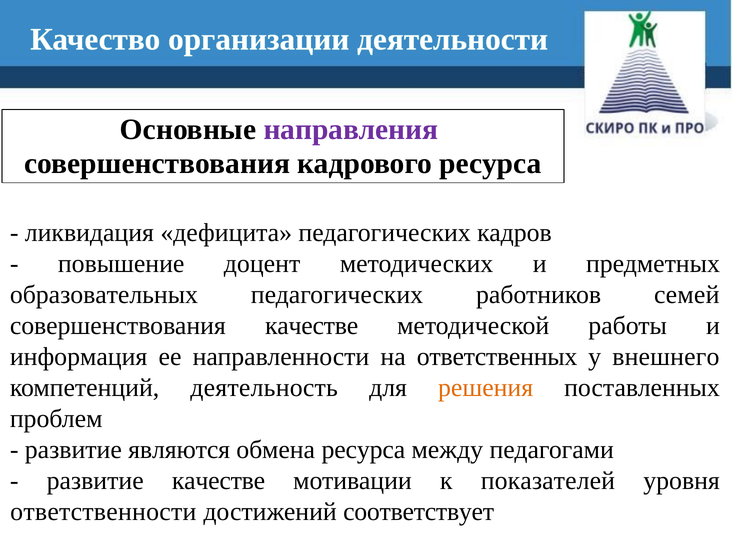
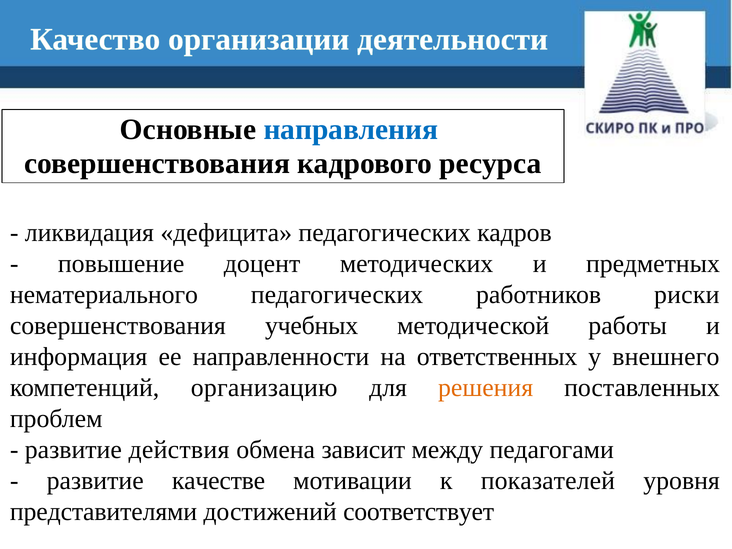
направления colour: purple -> blue
образовательных: образовательных -> нематериального
семей: семей -> риски
совершенствования качестве: качестве -> учебных
деятельность: деятельность -> организацию
являются: являются -> действия
обмена ресурса: ресурса -> зависит
ответственности: ответственности -> представителями
